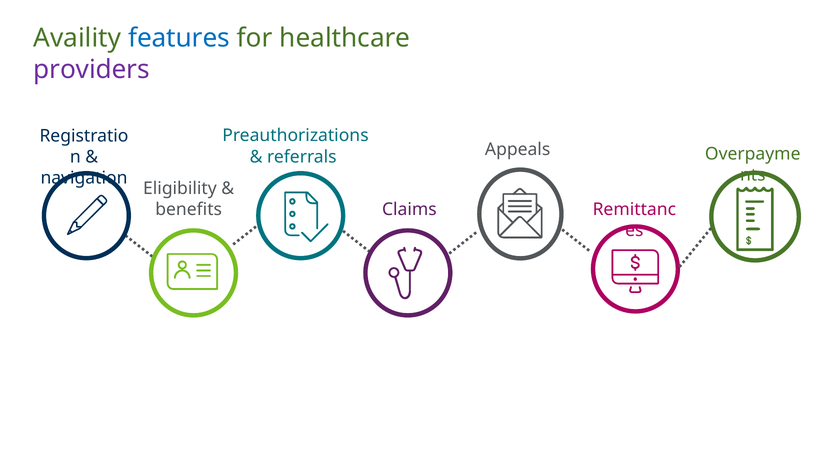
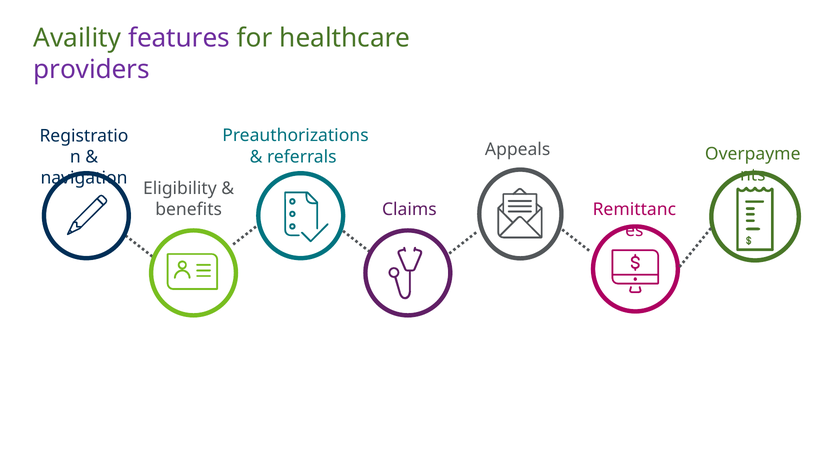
features colour: blue -> purple
